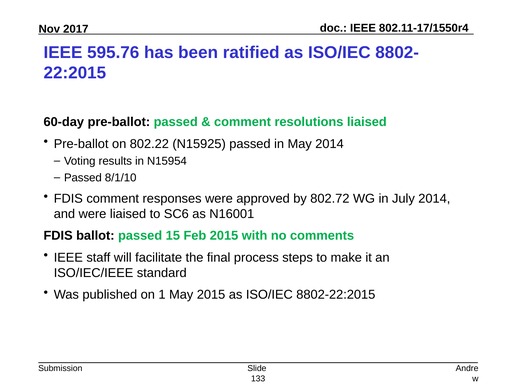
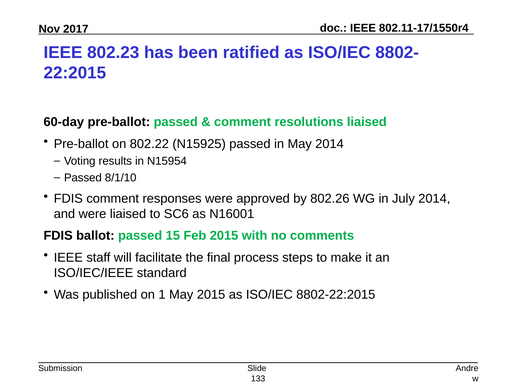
595.76: 595.76 -> 802.23
802.72: 802.72 -> 802.26
